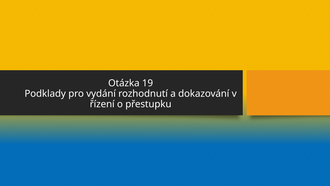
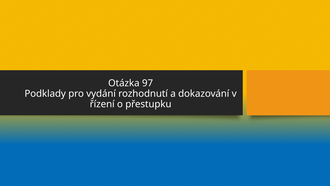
19: 19 -> 97
